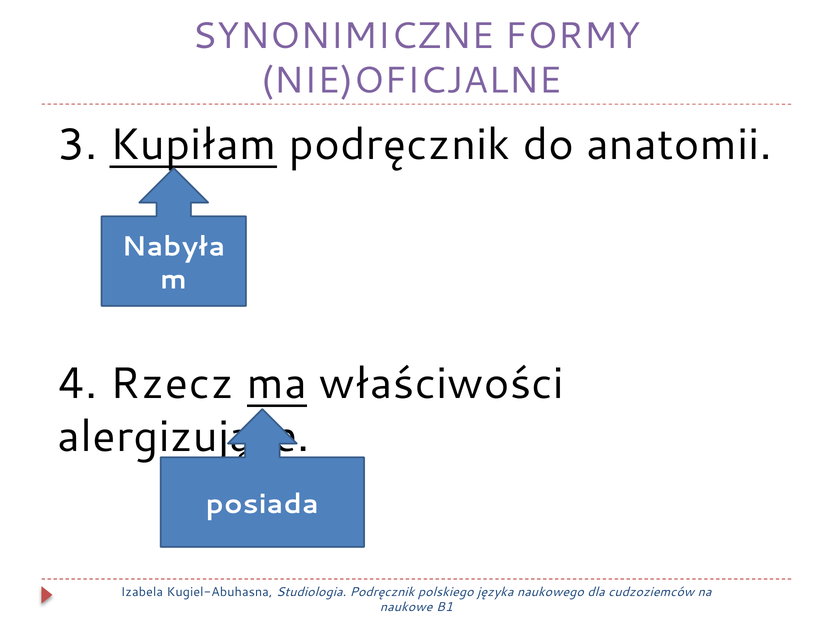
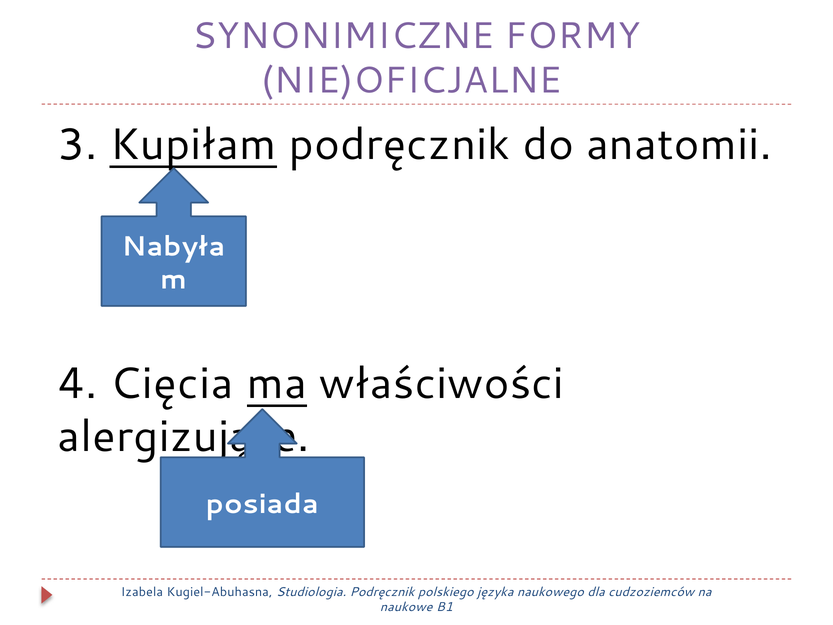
Rzecz: Rzecz -> Cięcia
